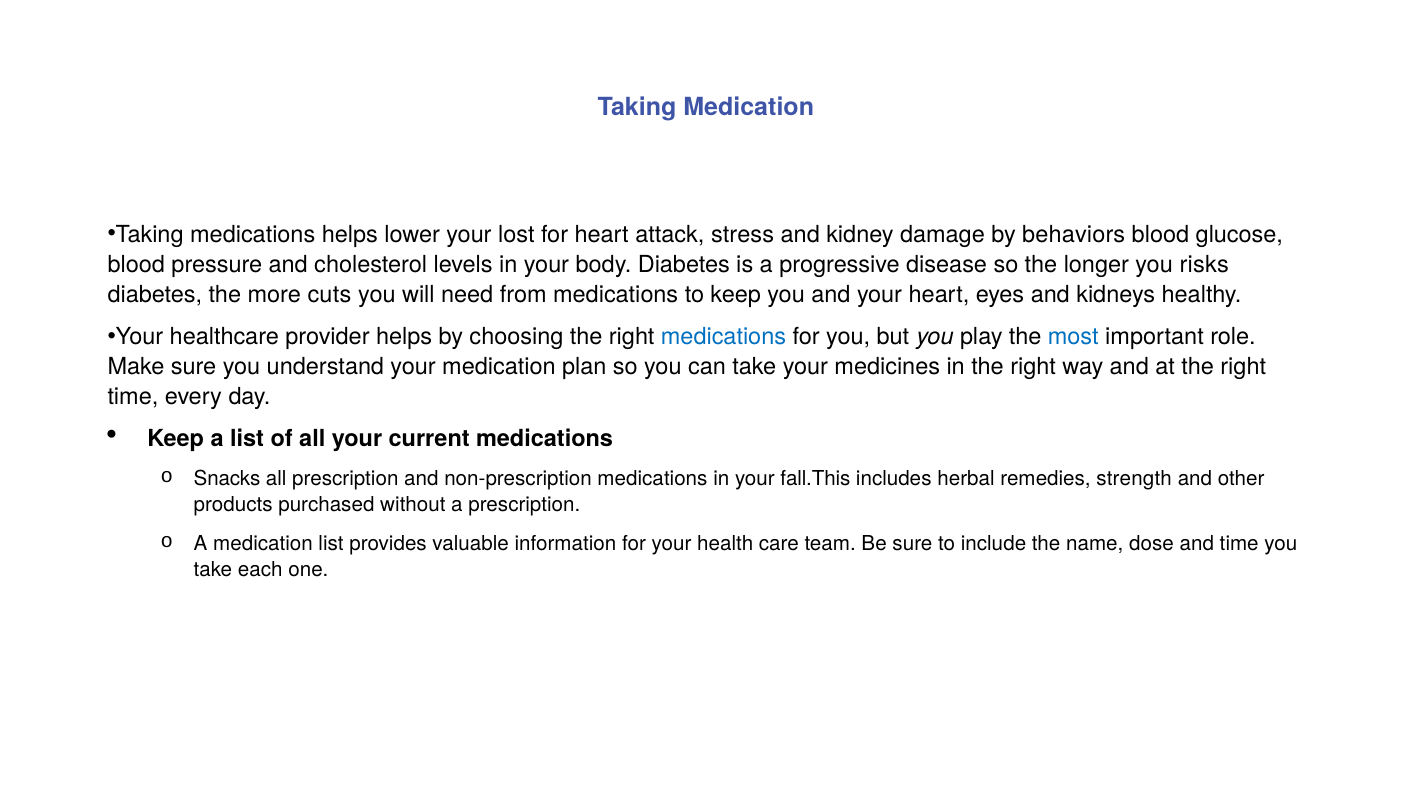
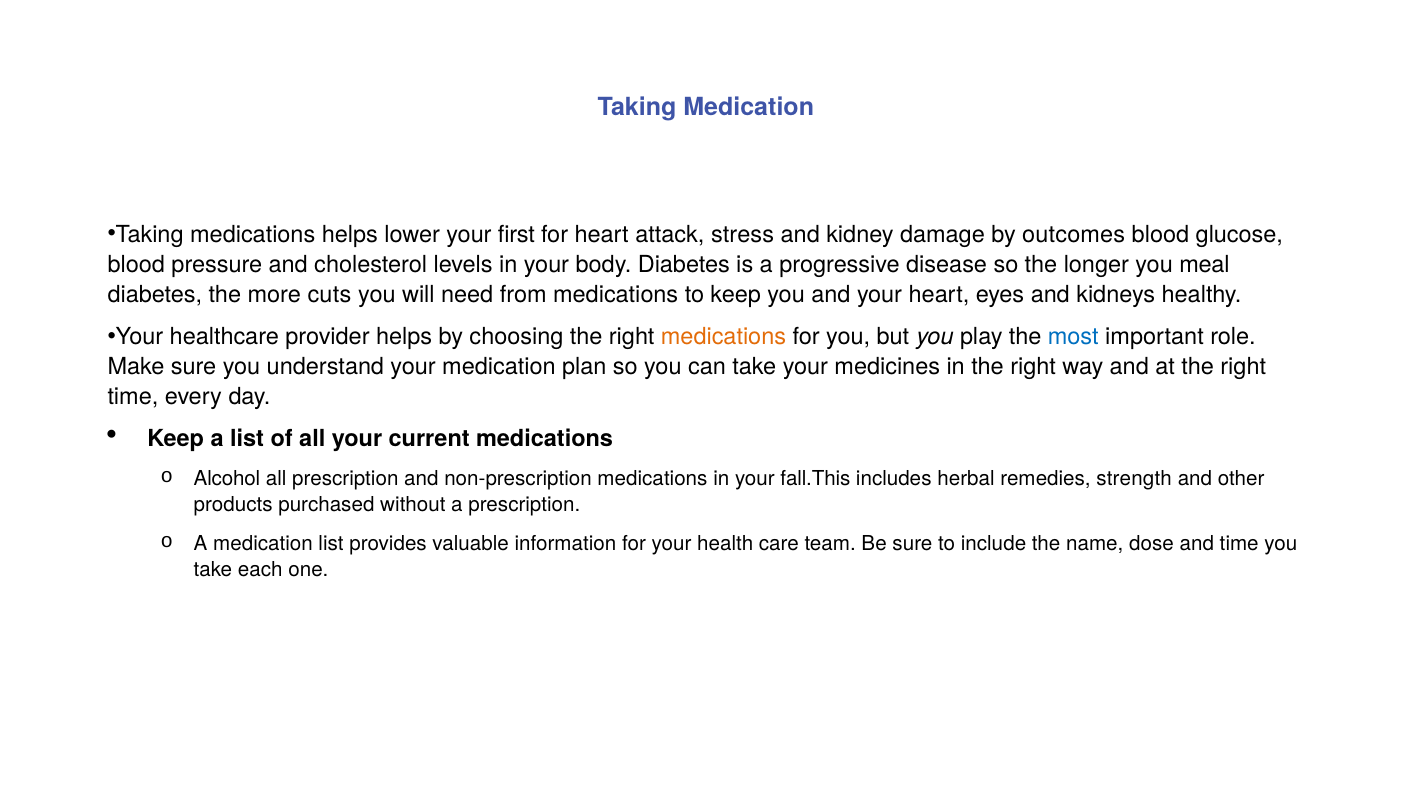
lost: lost -> first
behaviors: behaviors -> outcomes
risks: risks -> meal
medications at (723, 337) colour: blue -> orange
Snacks: Snacks -> Alcohol
